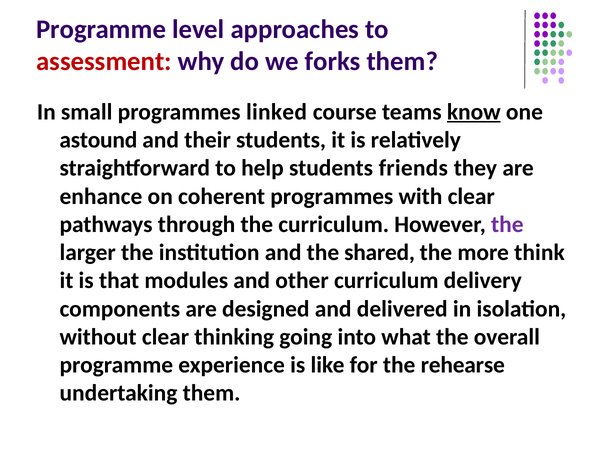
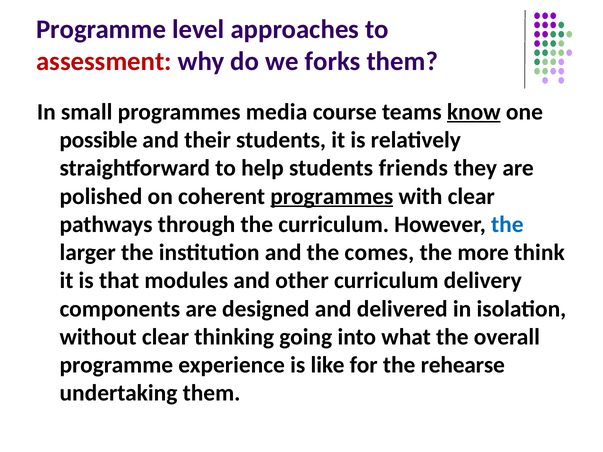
linked: linked -> media
astound: astound -> possible
enhance: enhance -> polished
programmes at (332, 196) underline: none -> present
the at (507, 225) colour: purple -> blue
shared: shared -> comes
